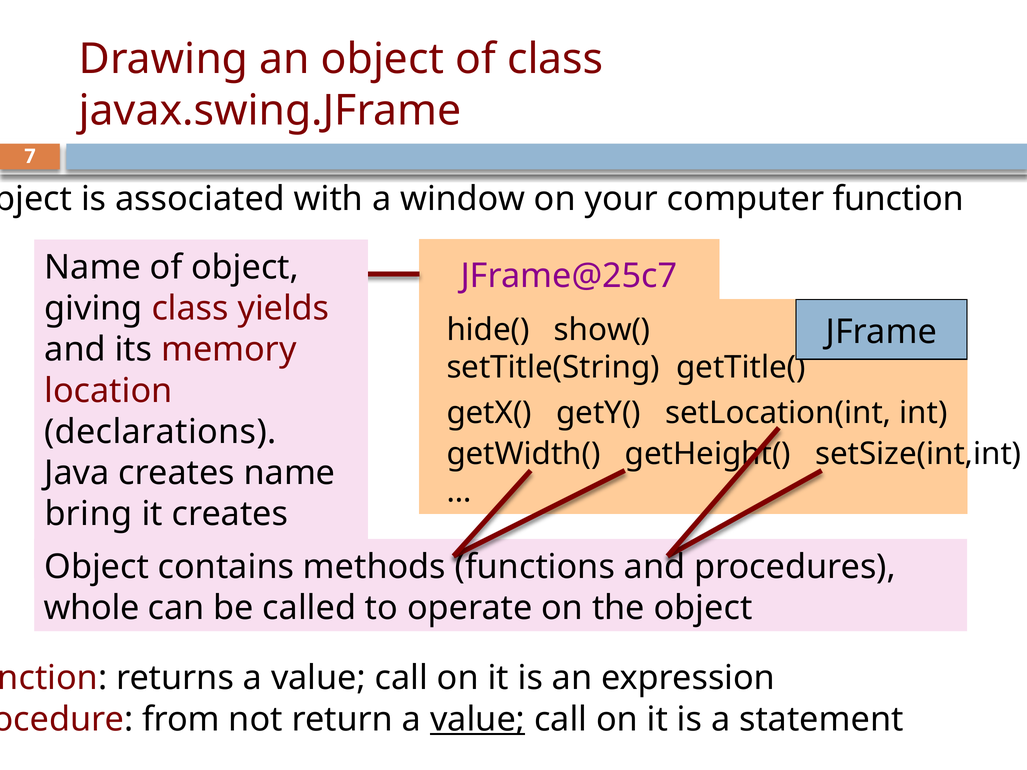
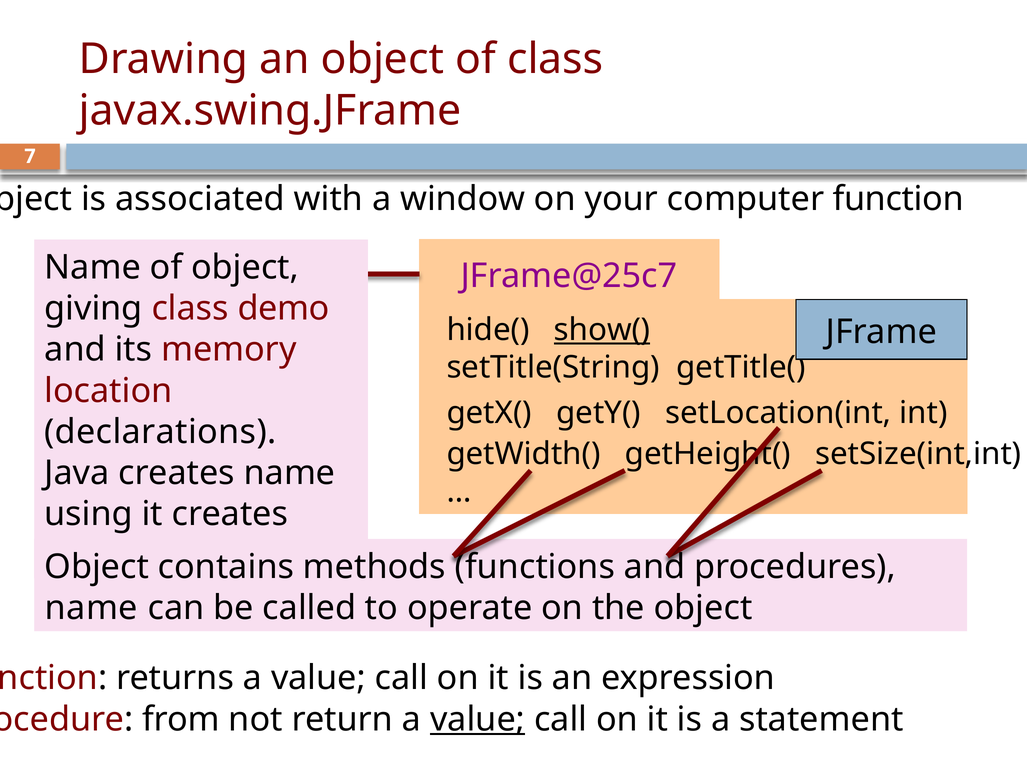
yields: yields -> demo
show( underline: none -> present
bring: bring -> using
whole at (92, 608): whole -> name
